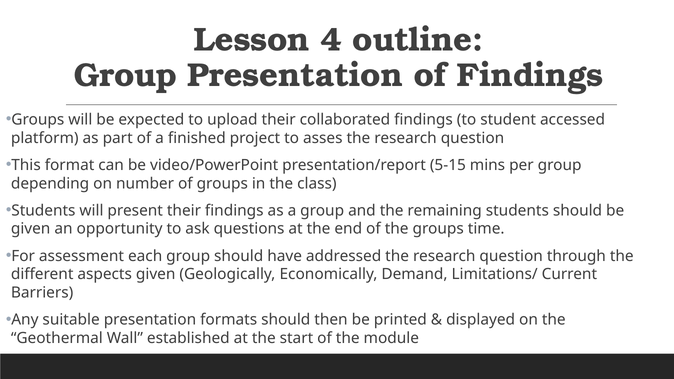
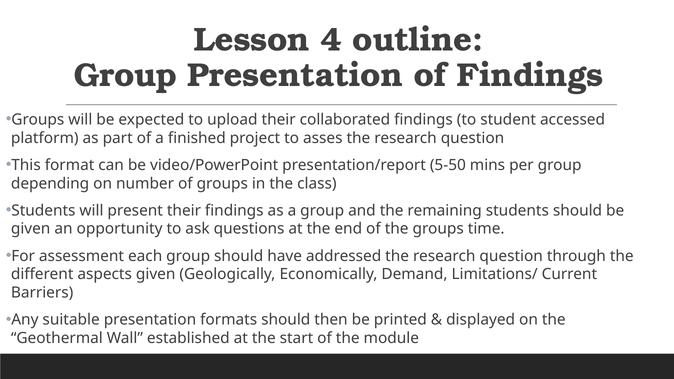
5-15: 5-15 -> 5-50
